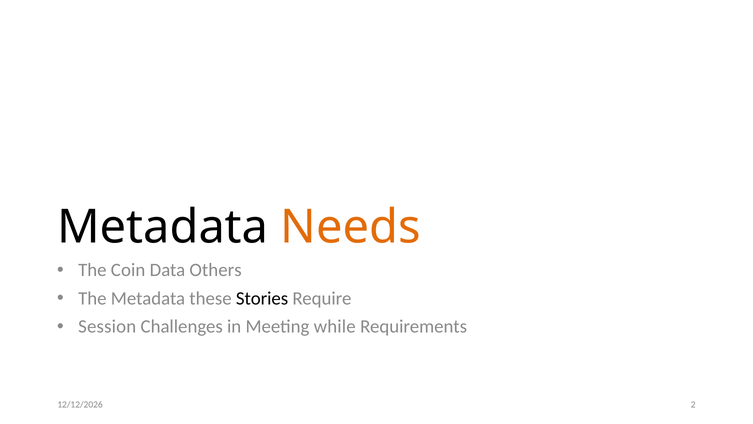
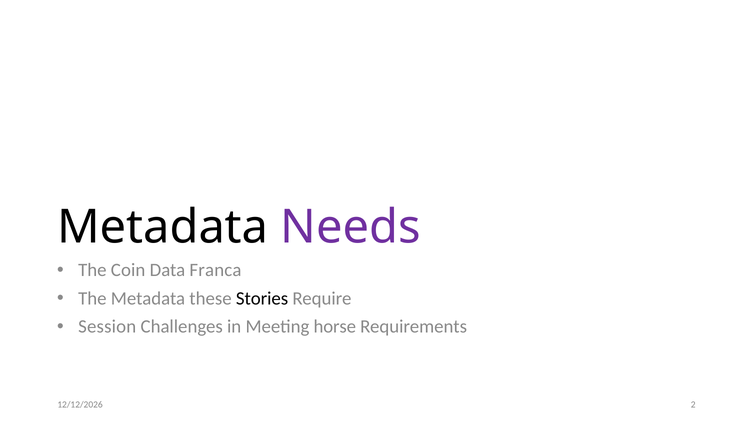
Needs colour: orange -> purple
Others: Others -> Franca
while: while -> horse
